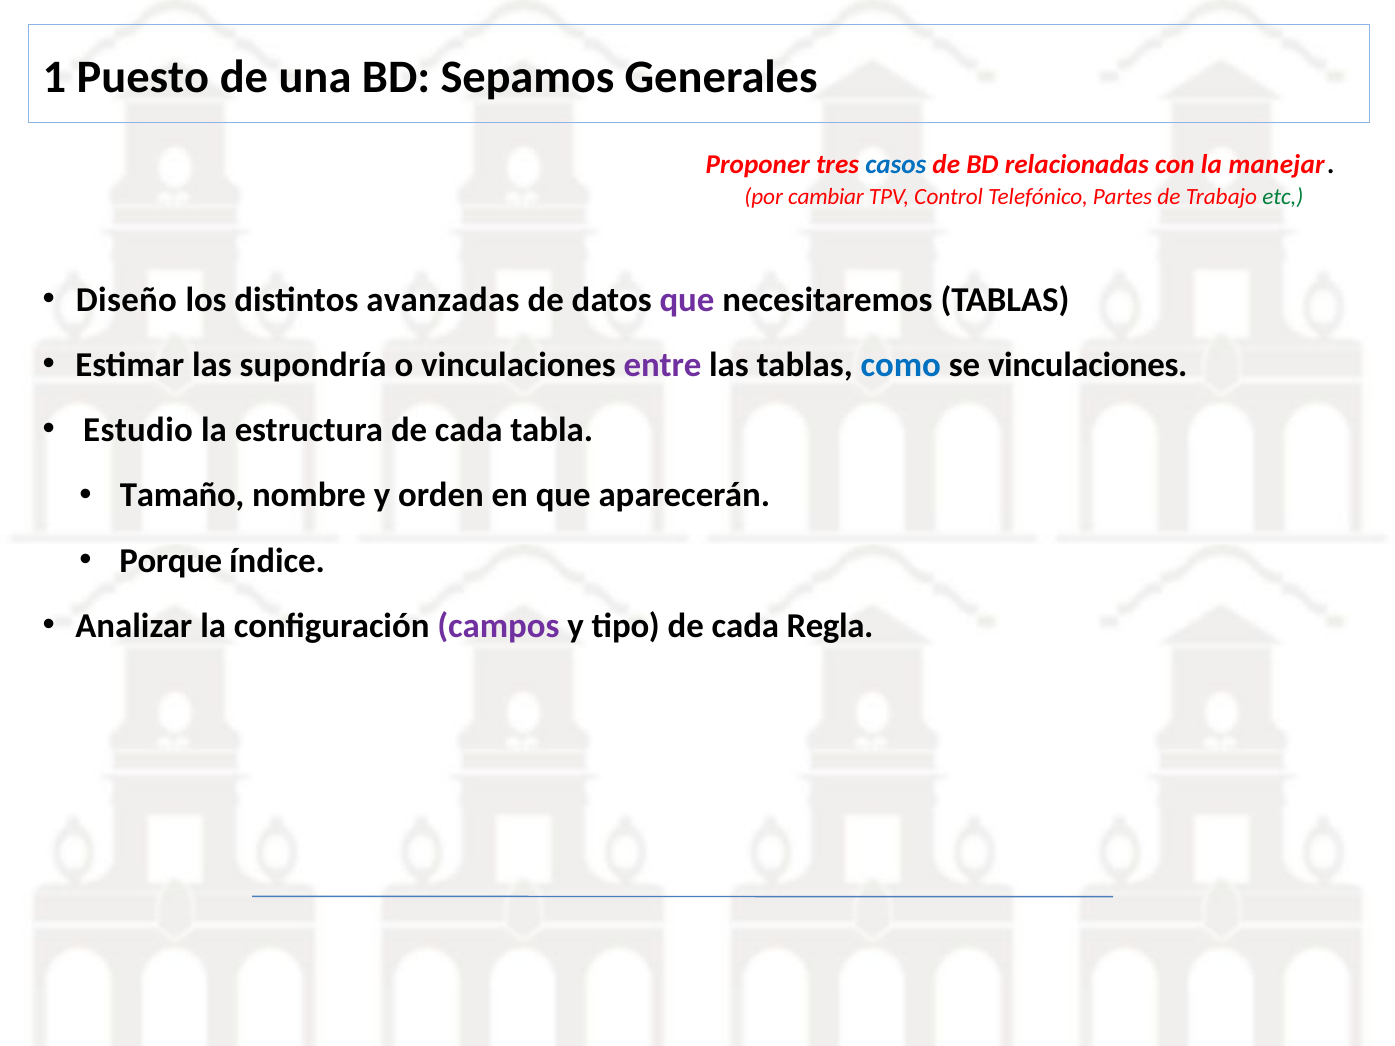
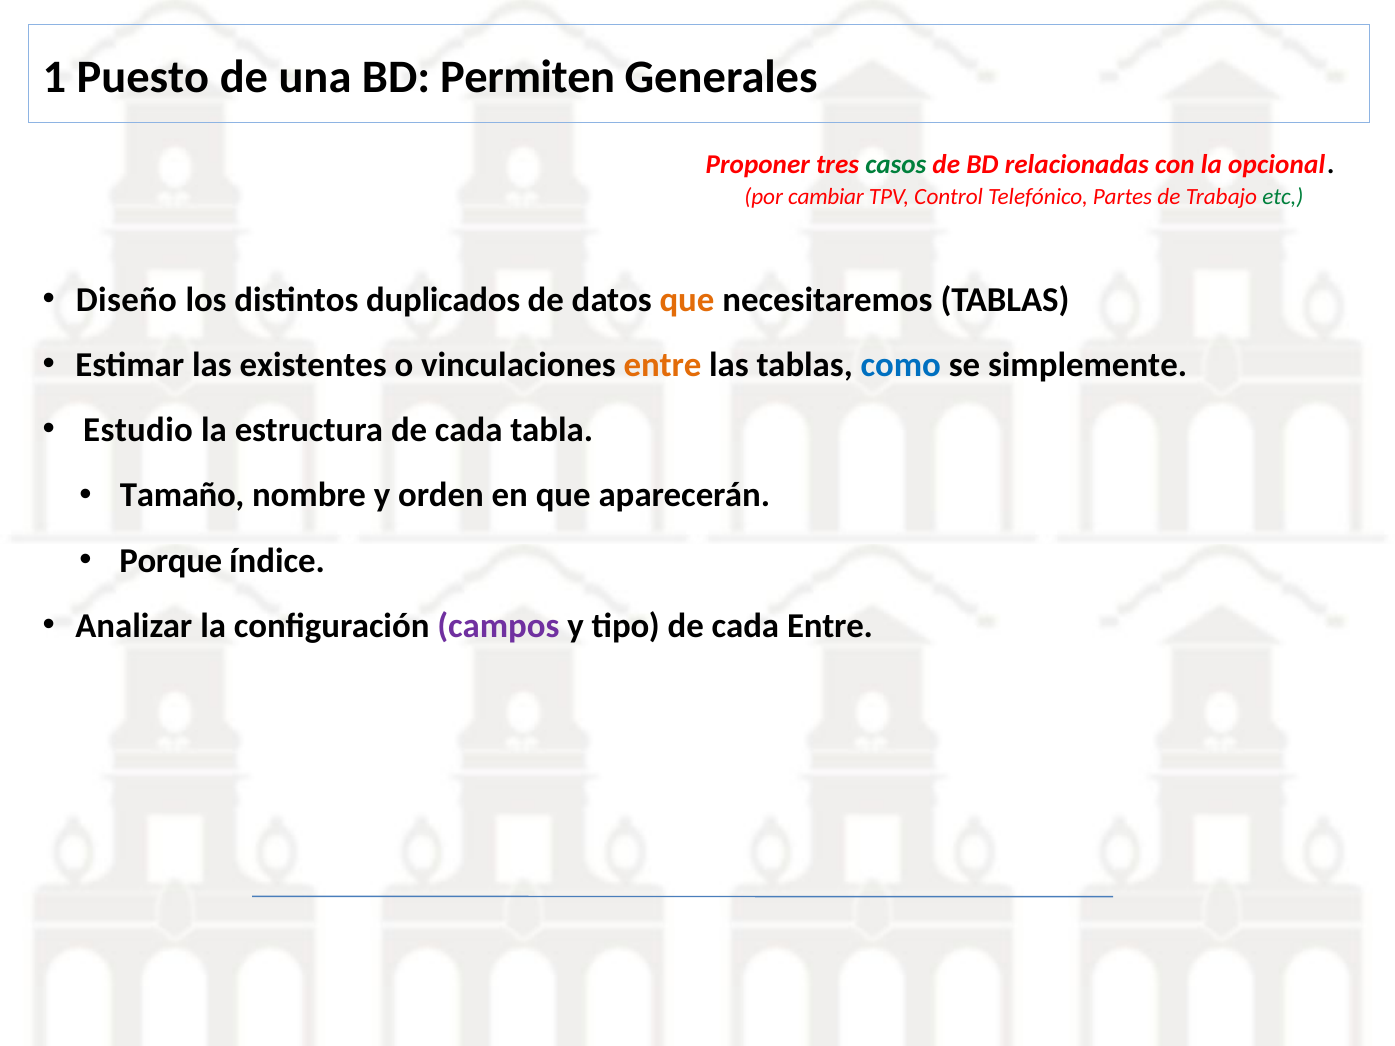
Sepamos: Sepamos -> Permiten
casos colour: blue -> green
manejar: manejar -> opcional
avanzadas: avanzadas -> duplicados
que at (687, 300) colour: purple -> orange
supondría: supondría -> existentes
entre at (663, 365) colour: purple -> orange
se vinculaciones: vinculaciones -> simplemente
cada Regla: Regla -> Entre
